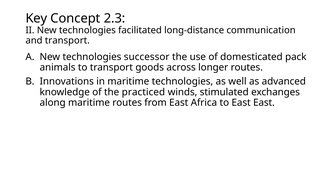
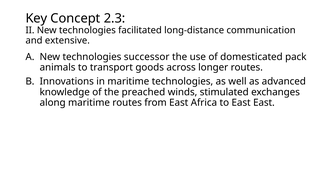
and transport: transport -> extensive
practiced: practiced -> preached
